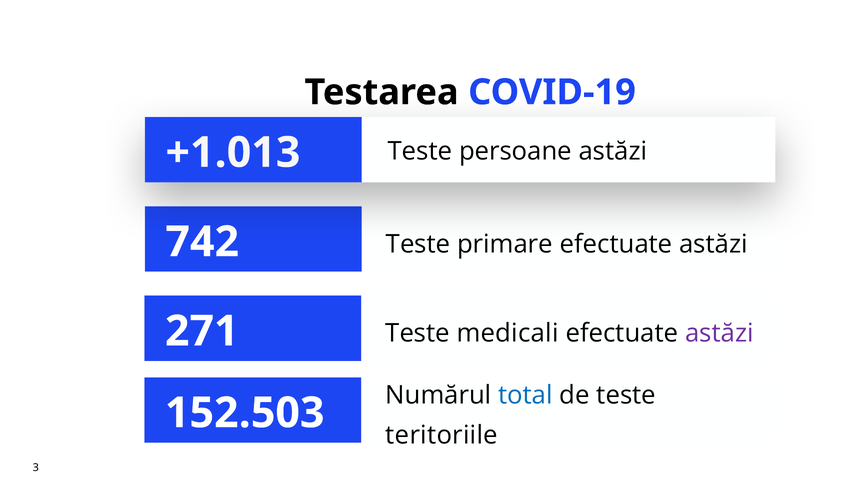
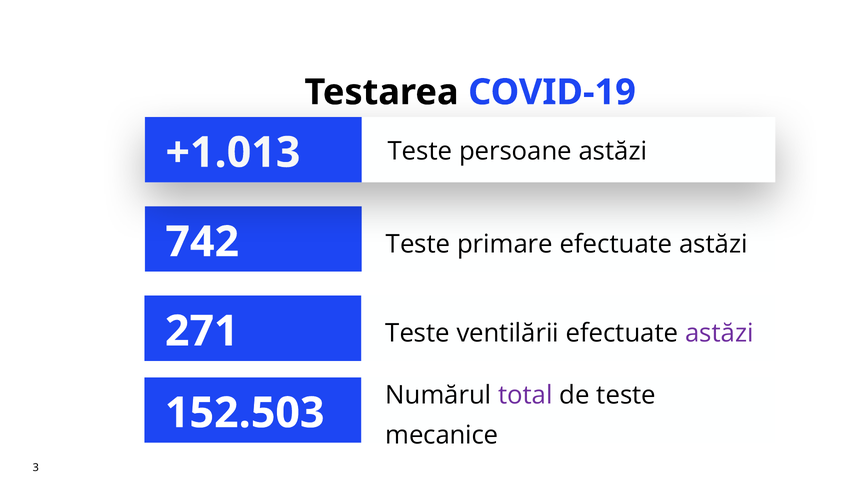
medicali: medicali -> ventilării
total colour: blue -> purple
teritoriile: teritoriile -> mecanice
